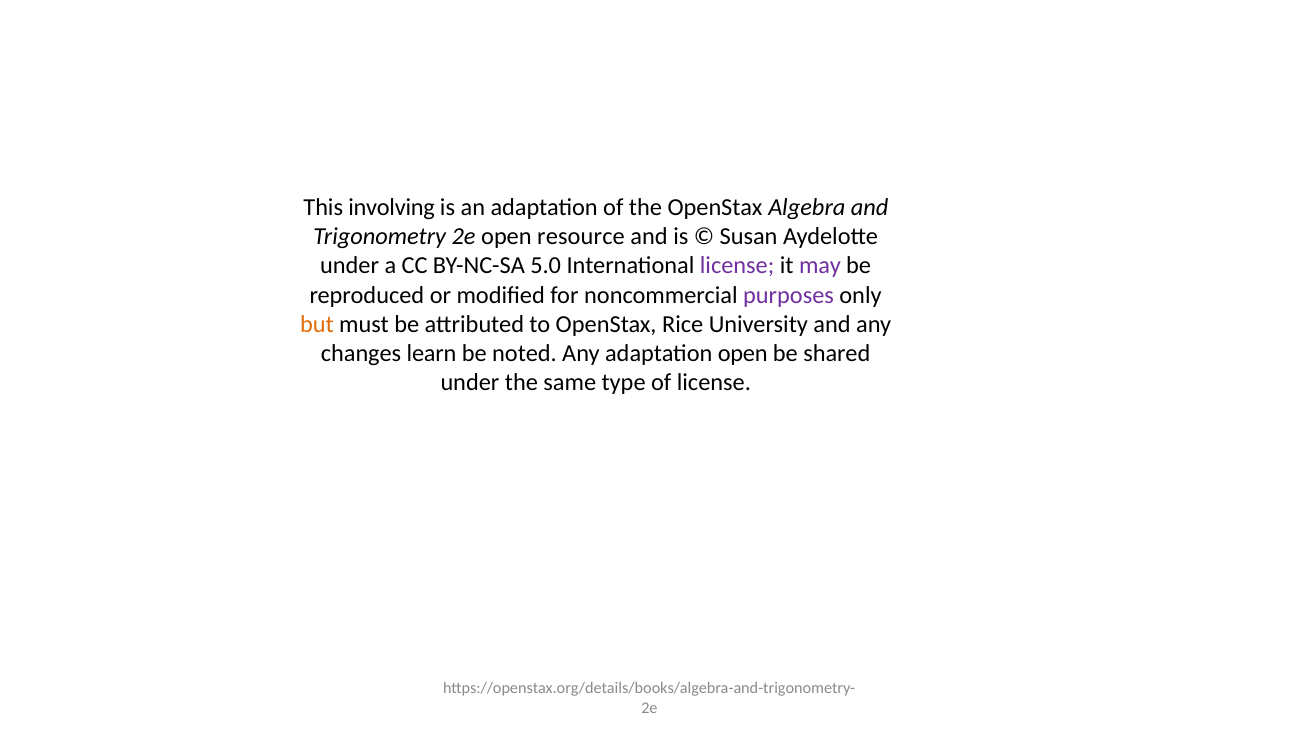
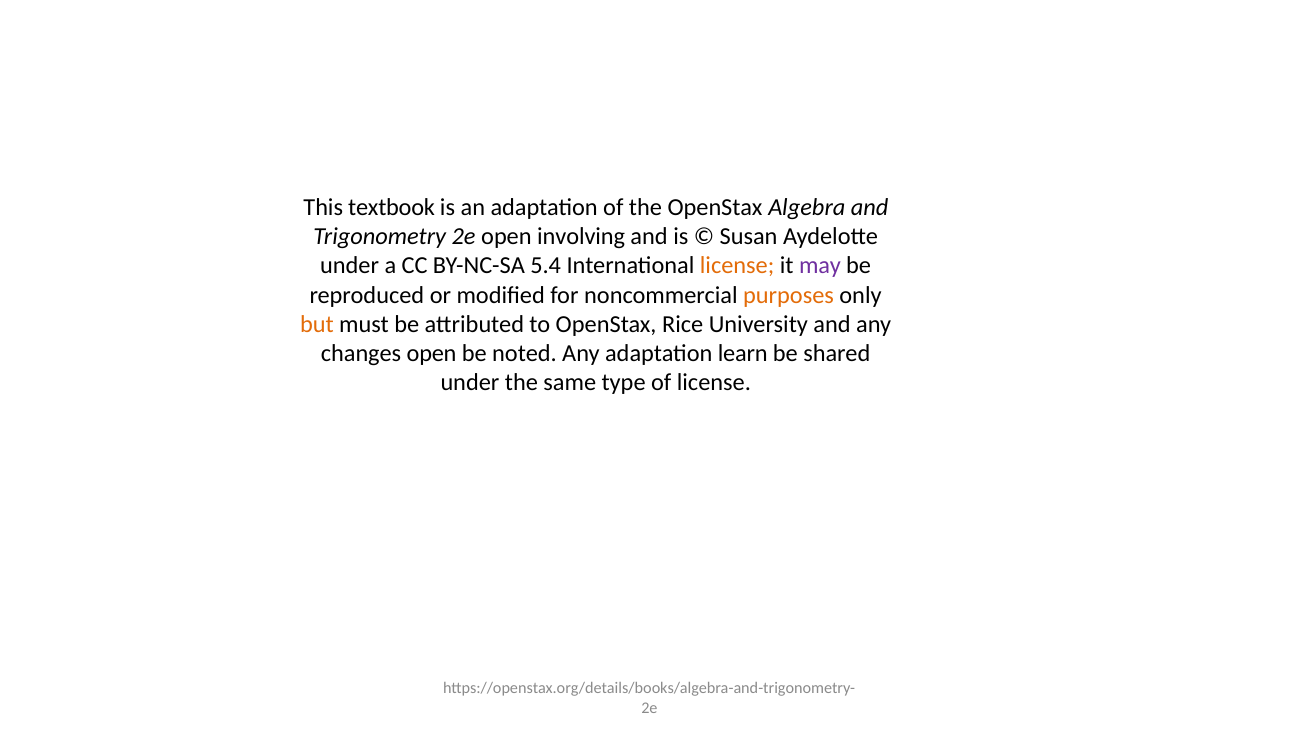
involving: involving -> textbook
resource: resource -> involving
5.0: 5.0 -> 5.4
license at (737, 266) colour: purple -> orange
purposes colour: purple -> orange
changes learn: learn -> open
adaptation open: open -> learn
